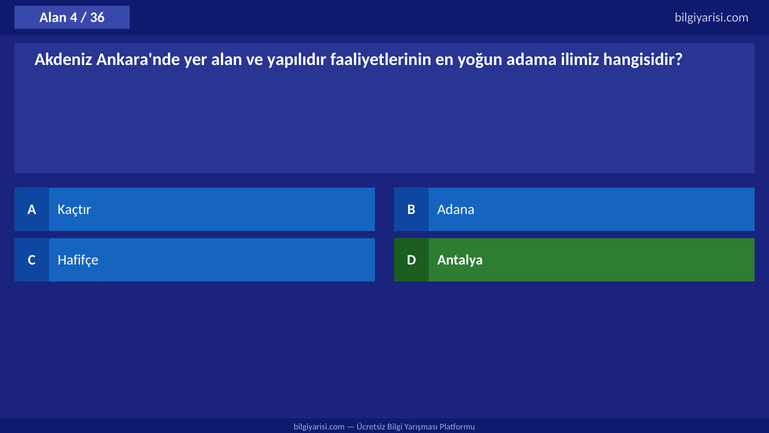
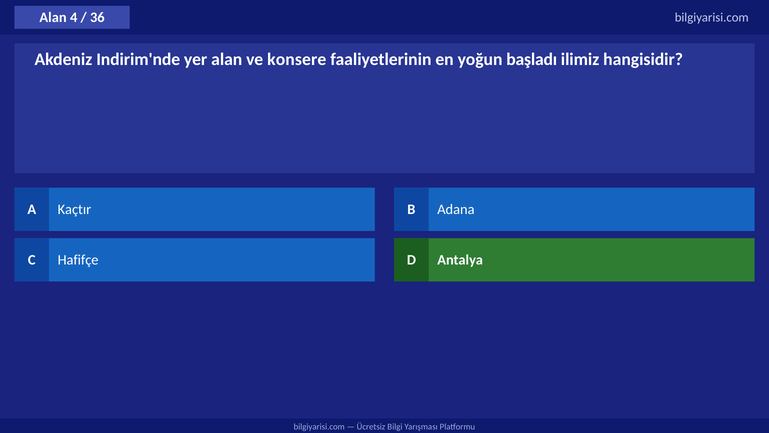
Ankara'nde: Ankara'nde -> Indirim'nde
yapılıdır: yapılıdır -> konsere
adama: adama -> başladı
